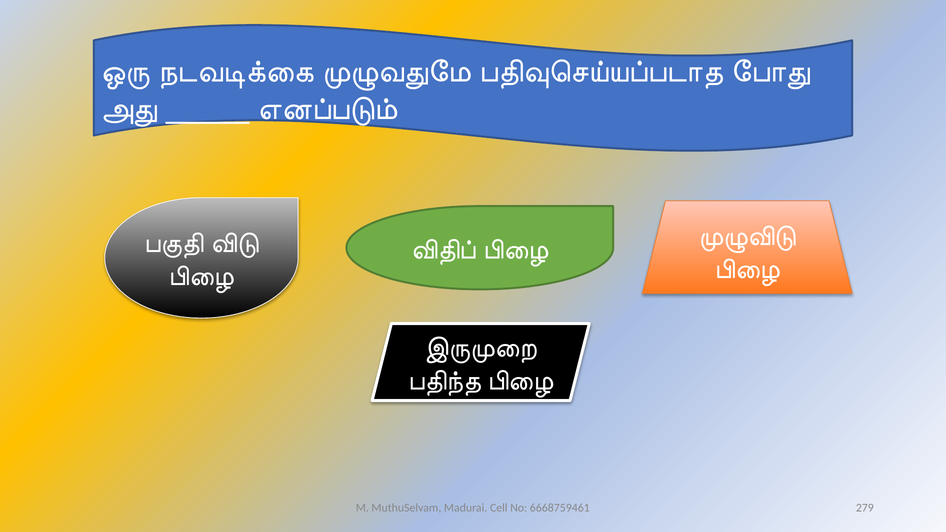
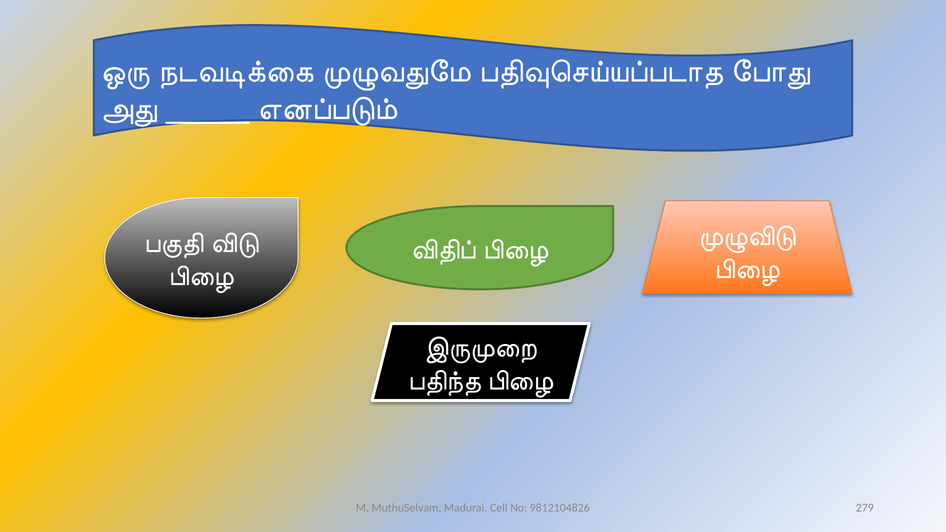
6668759461: 6668759461 -> 9812104826
